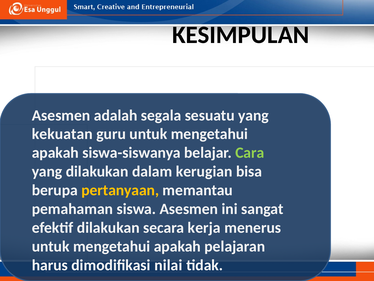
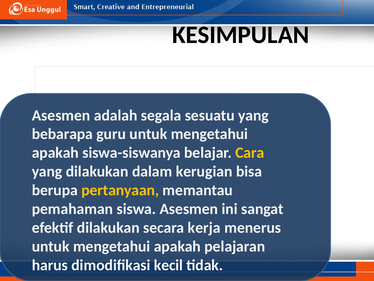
kekuatan: kekuatan -> bebarapa
Cara colour: light green -> yellow
nilai: nilai -> kecil
